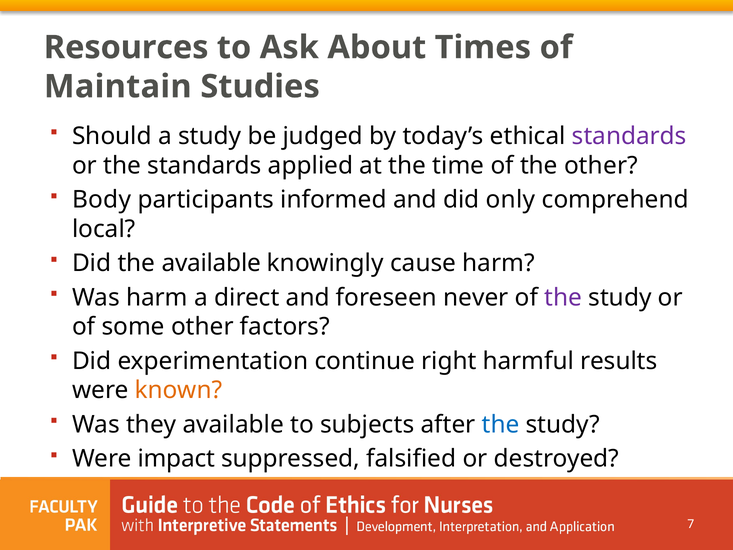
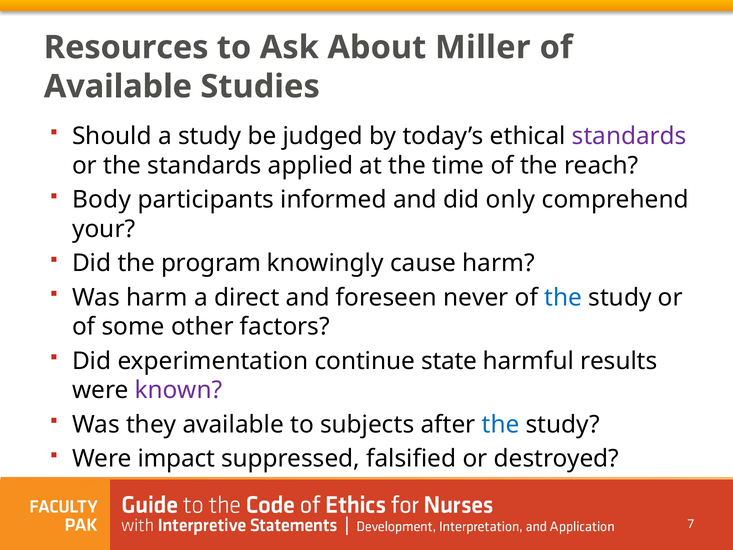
Times: Times -> Miller
Maintain at (118, 87): Maintain -> Available
the other: other -> reach
local: local -> your
the available: available -> program
the at (563, 297) colour: purple -> blue
right: right -> state
known colour: orange -> purple
